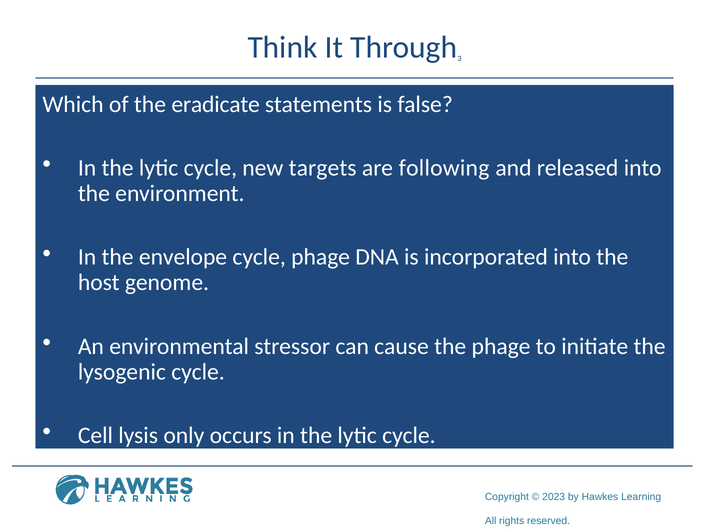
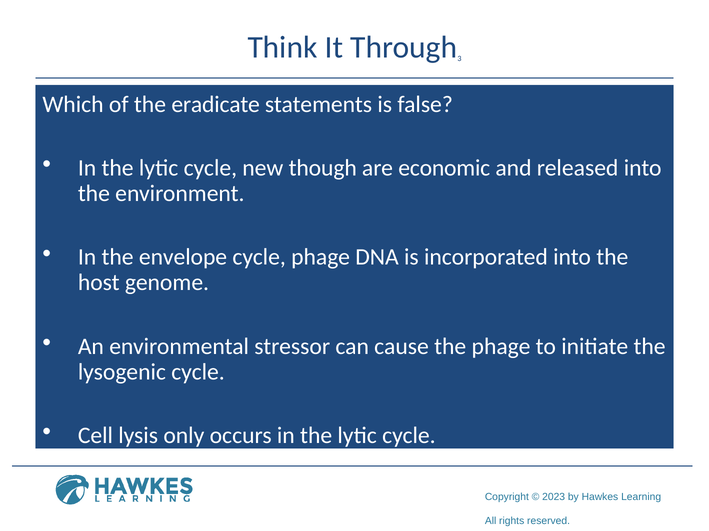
targets: targets -> though
following: following -> economic
